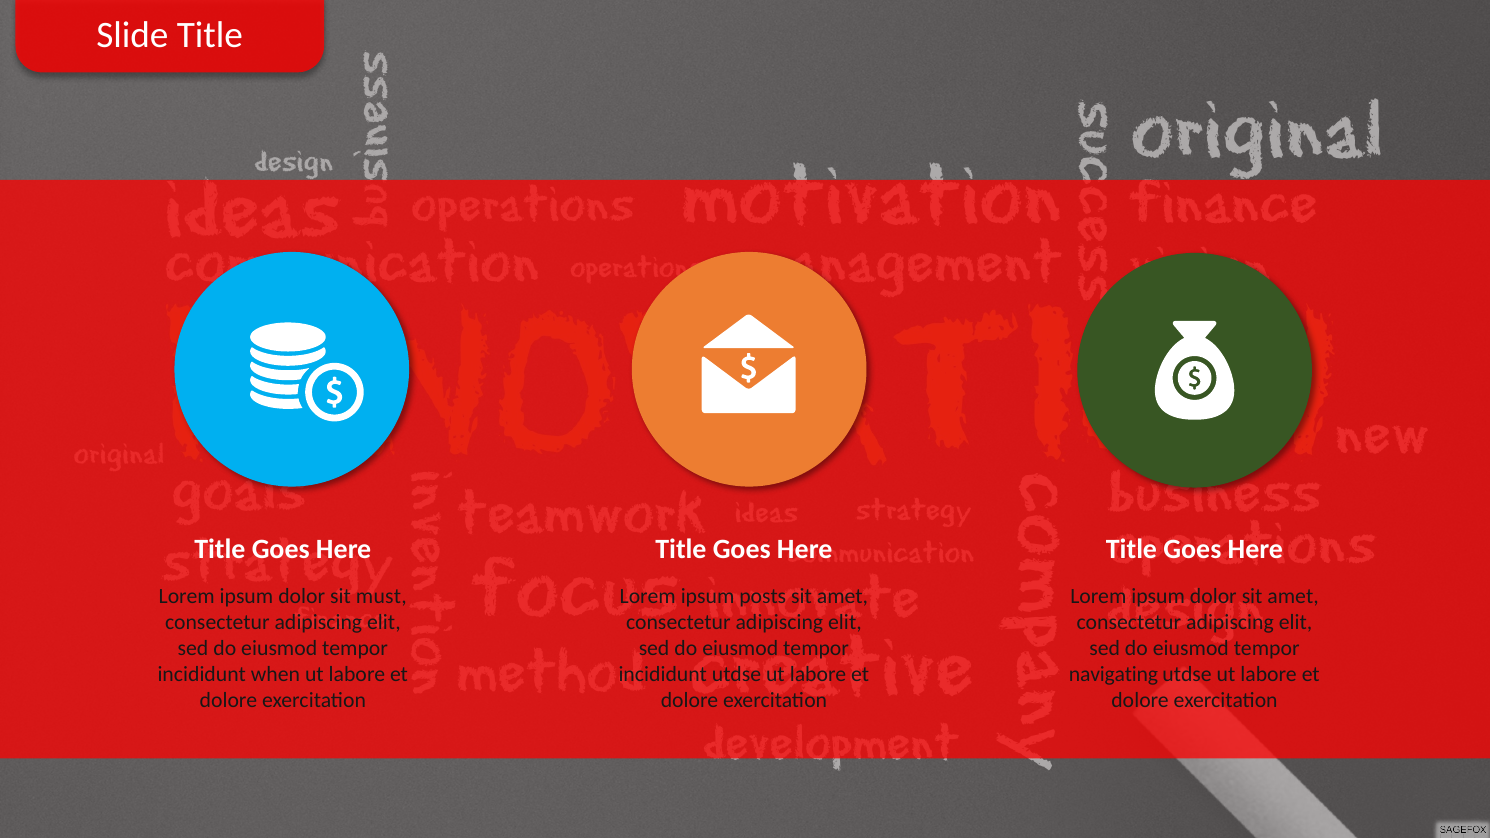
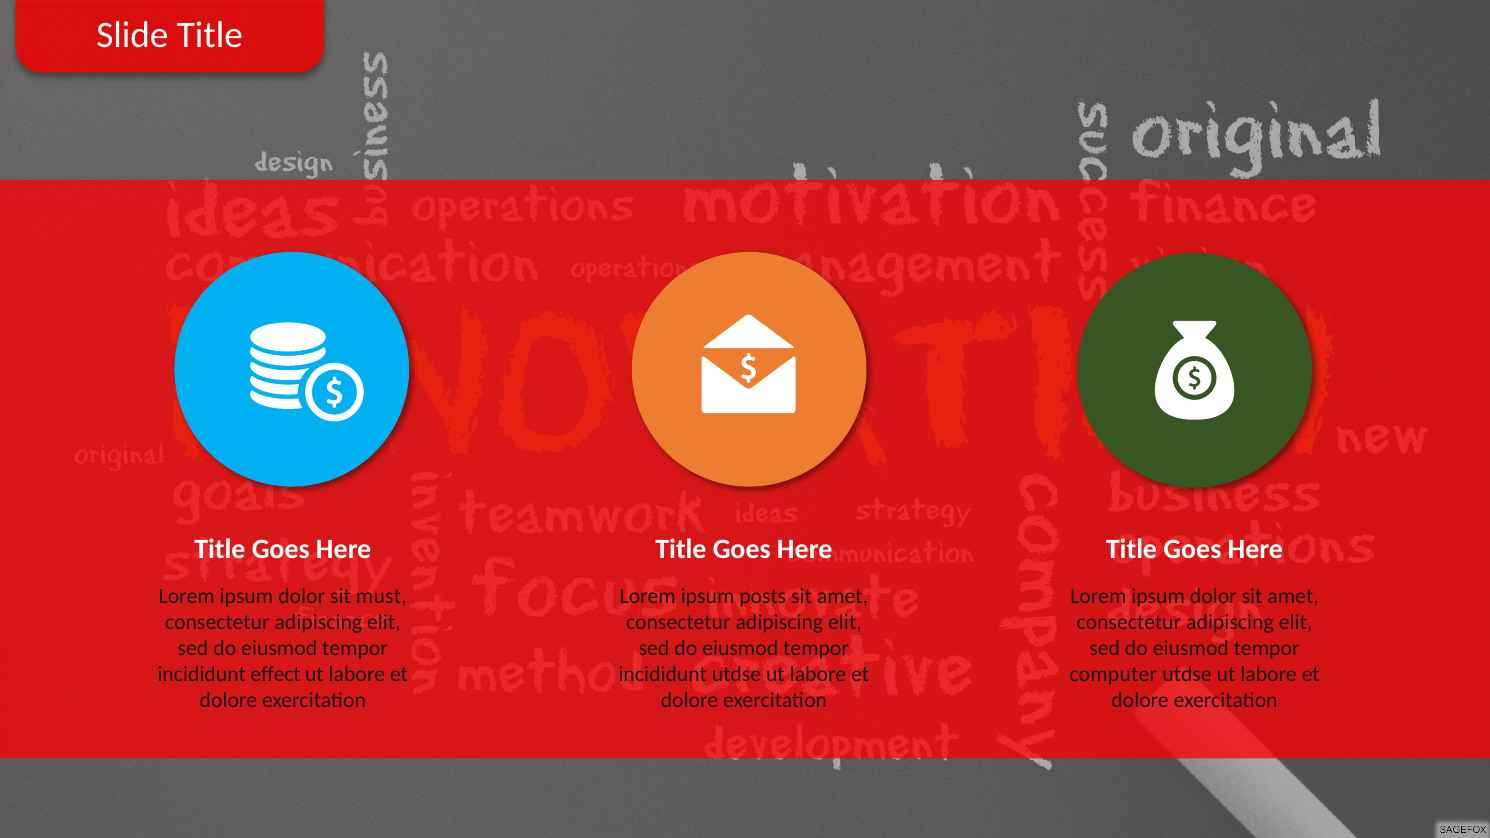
when: when -> effect
navigating: navigating -> computer
